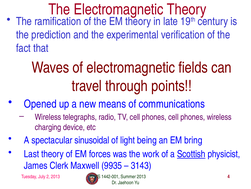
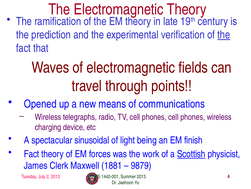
the at (224, 35) underline: none -> present
bring: bring -> finish
Last at (31, 153): Last -> Fact
9935: 9935 -> 1881
3143: 3143 -> 9879
